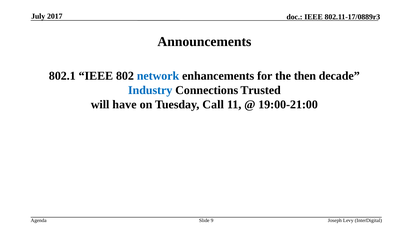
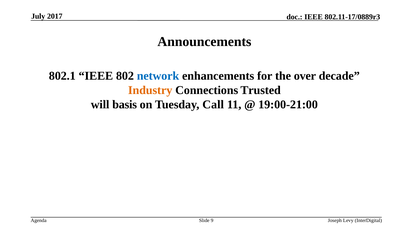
then: then -> over
Industry colour: blue -> orange
have: have -> basis
